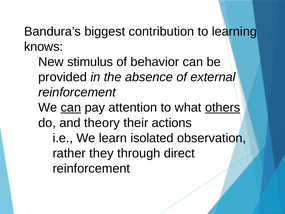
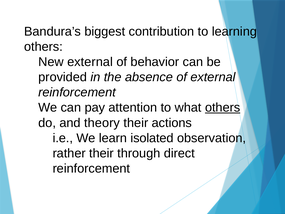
knows at (44, 47): knows -> others
New stimulus: stimulus -> external
can at (71, 107) underline: present -> none
rather they: they -> their
